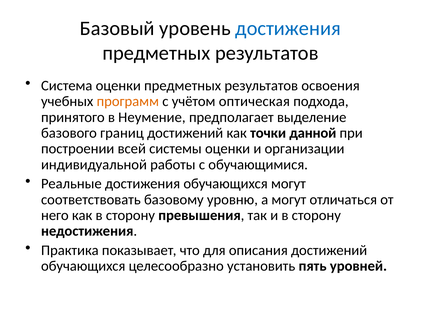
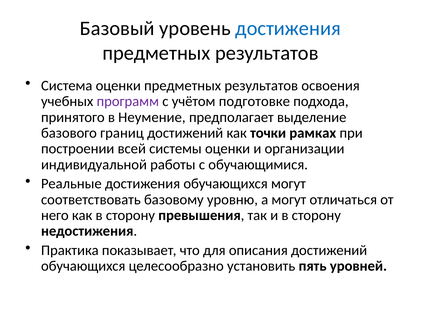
программ colour: orange -> purple
оптическая: оптическая -> подготовке
данной: данной -> рамках
